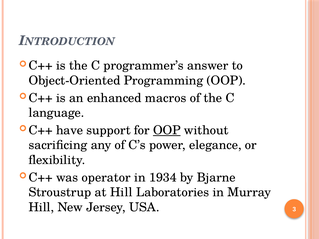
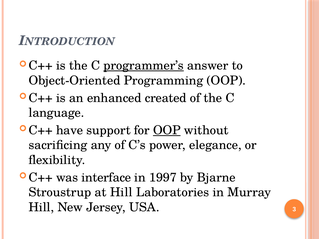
programmer’s underline: none -> present
macros: macros -> created
operator: operator -> interface
1934: 1934 -> 1997
